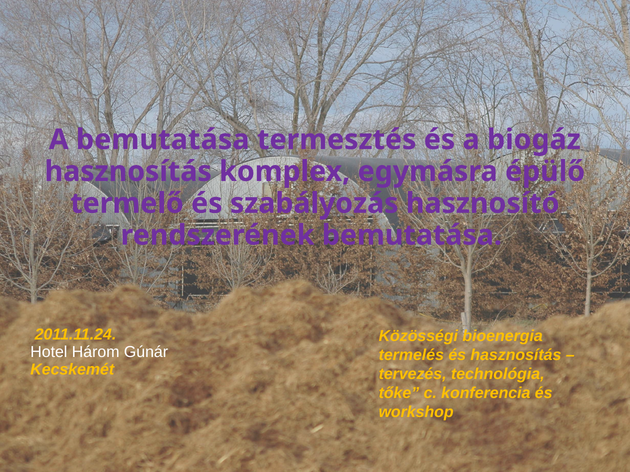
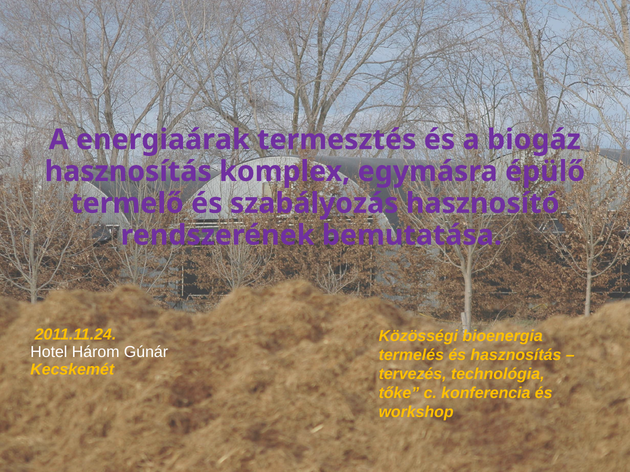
A bemutatása: bemutatása -> energiaárak
